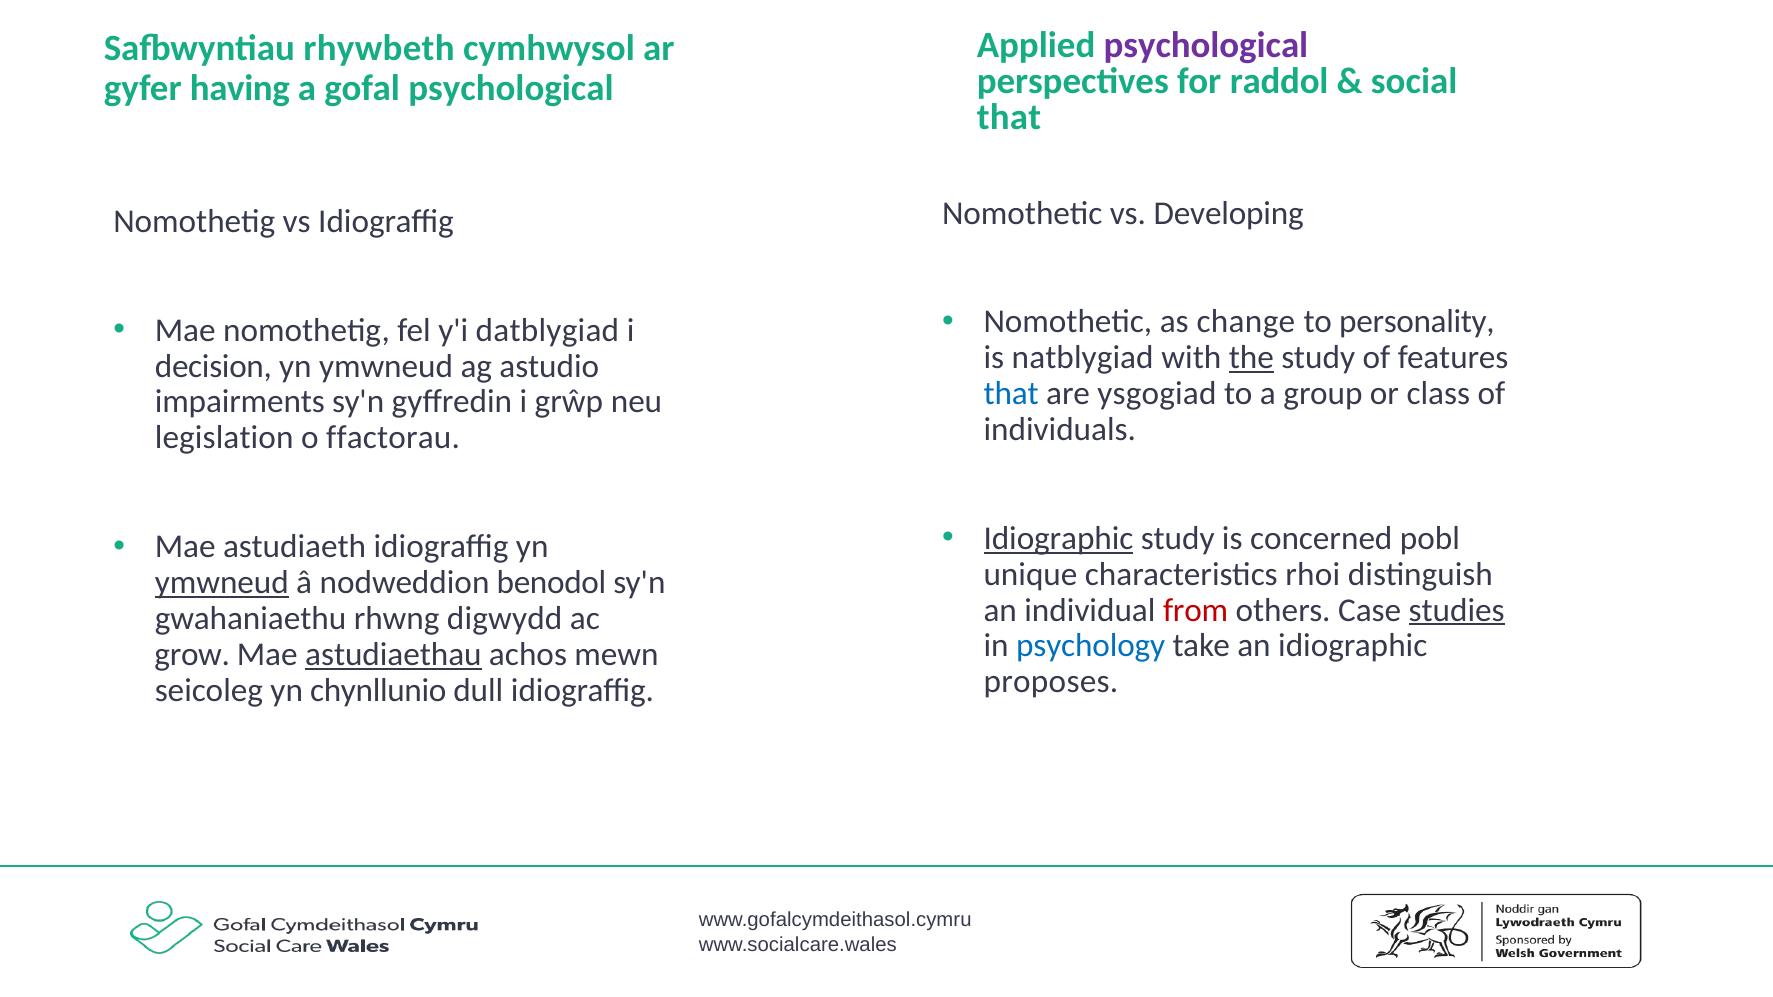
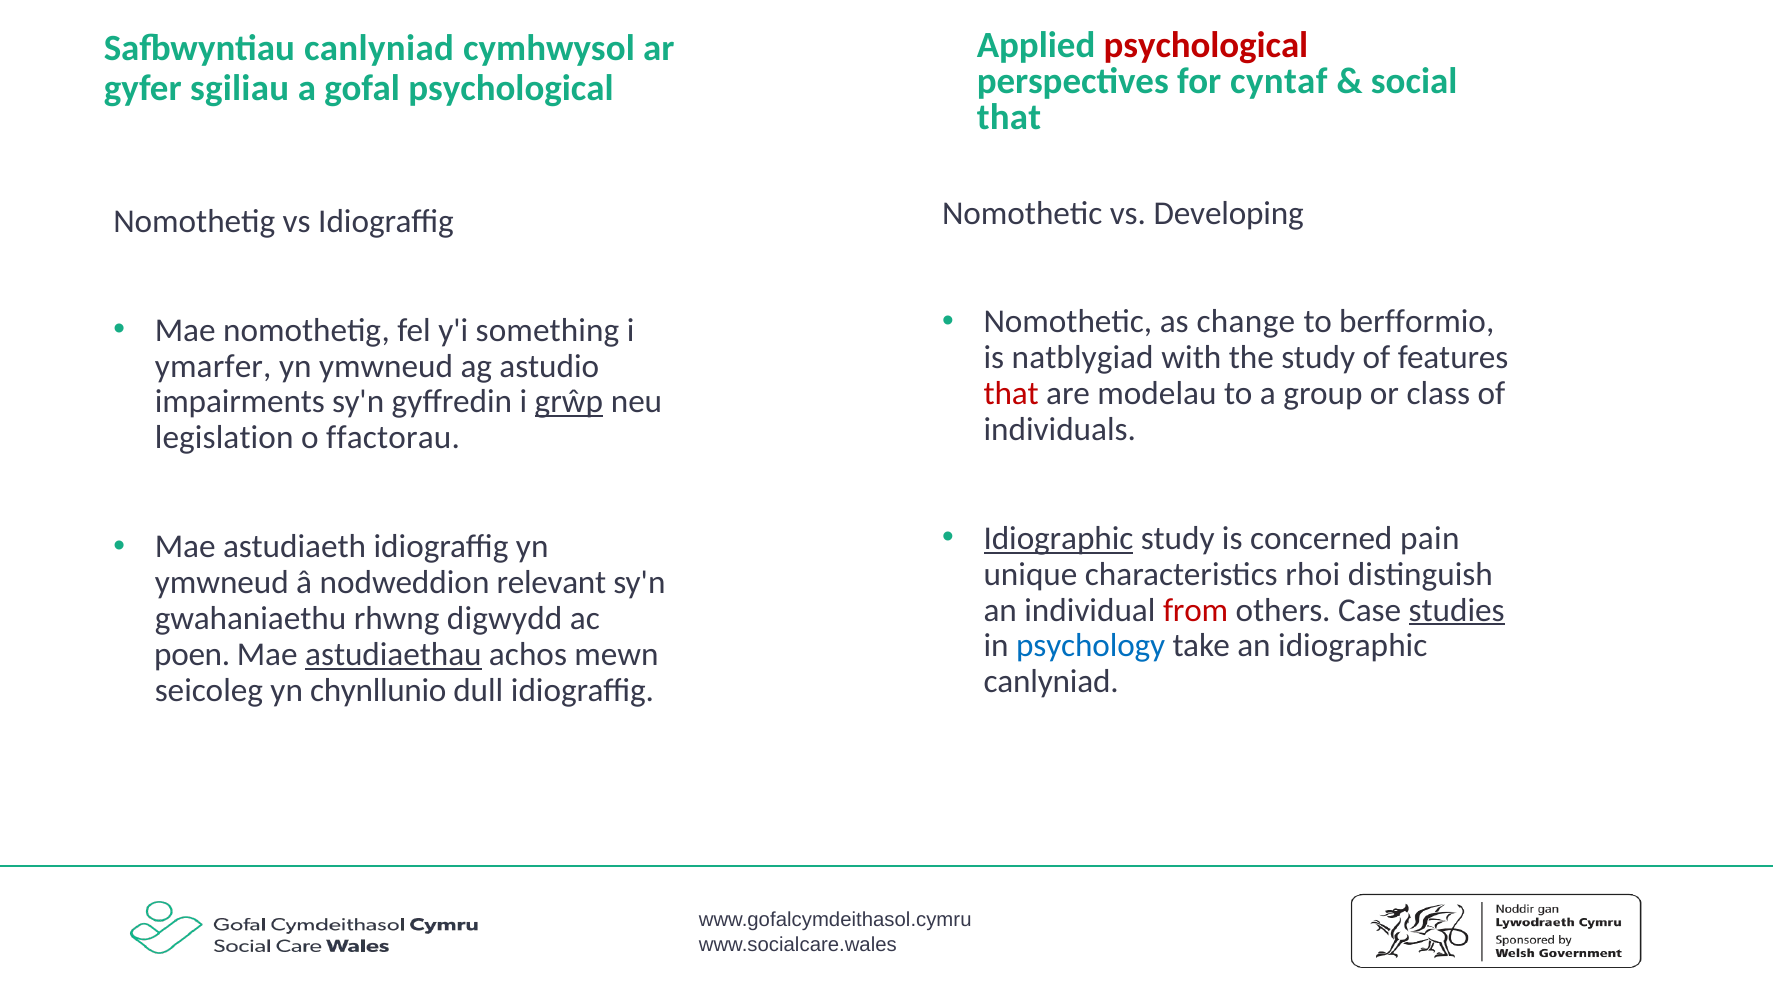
psychological at (1206, 45) colour: purple -> red
Safbwyntiau rhywbeth: rhywbeth -> canlyniad
raddol: raddol -> cyntaf
having: having -> sgiliau
personality: personality -> berfformio
datblygiad: datblygiad -> something
the underline: present -> none
decision: decision -> ymarfer
that at (1011, 394) colour: blue -> red
ysgogiad: ysgogiad -> modelau
grŵp underline: none -> present
pobl: pobl -> pain
ymwneud at (222, 583) underline: present -> none
benodol: benodol -> relevant
grow: grow -> poen
proposes at (1051, 682): proposes -> canlyniad
